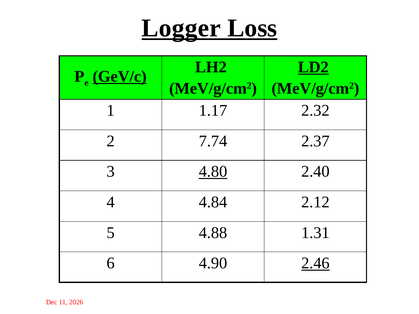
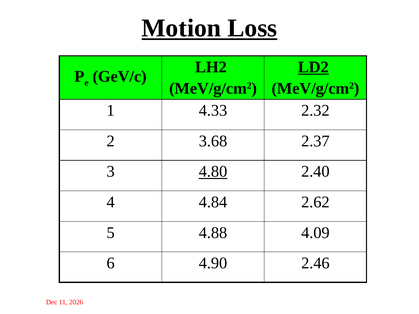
Logger: Logger -> Motion
GeV/c underline: present -> none
1.17: 1.17 -> 4.33
7.74: 7.74 -> 3.68
2.12: 2.12 -> 2.62
1.31: 1.31 -> 4.09
2.46 underline: present -> none
